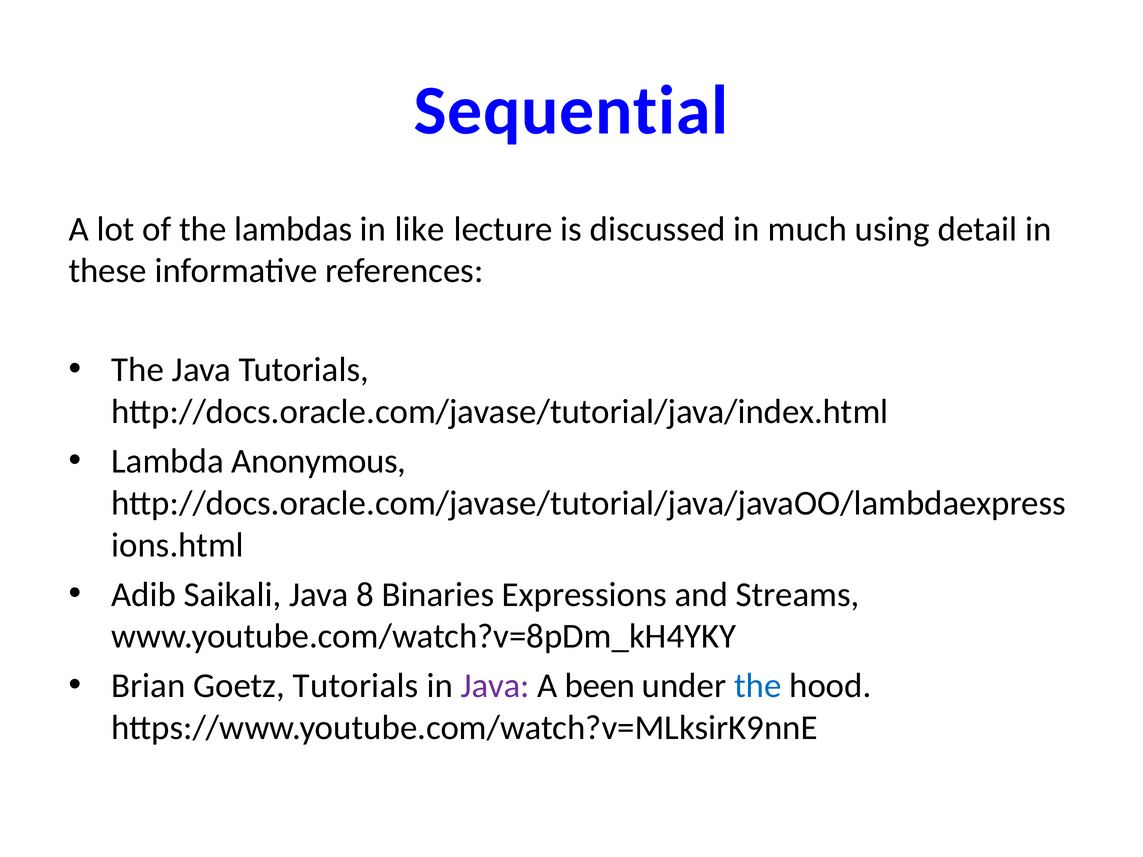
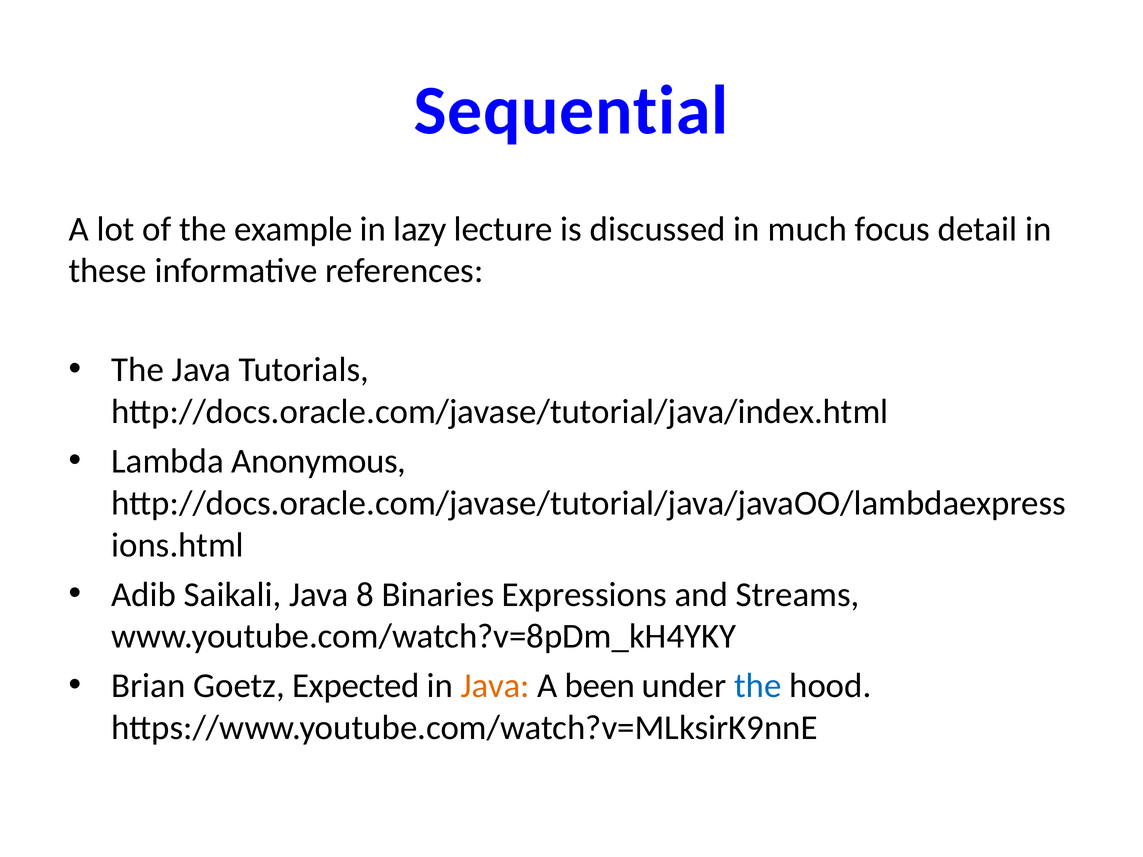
lambdas: lambdas -> example
like: like -> lazy
using: using -> focus
Goetz Tutorials: Tutorials -> Expected
Java at (495, 686) colour: purple -> orange
